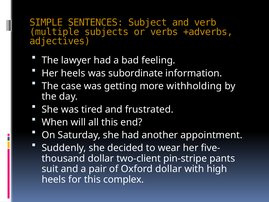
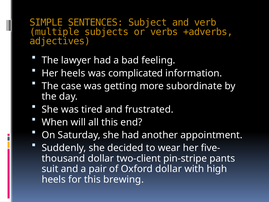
subordinate: subordinate -> complicated
withholding: withholding -> subordinate
complex: complex -> brewing
